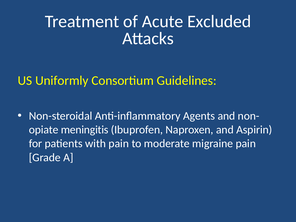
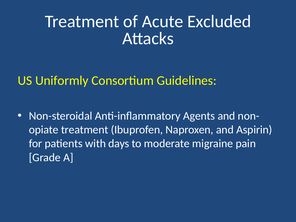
meningitis at (85, 130): meningitis -> treatment
with pain: pain -> days
